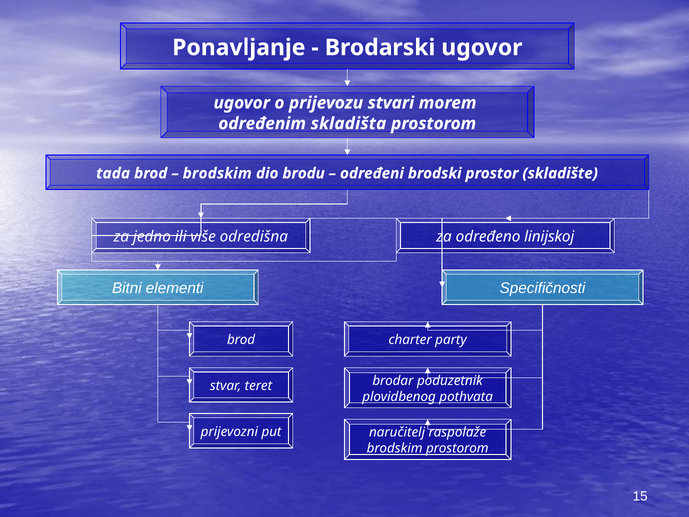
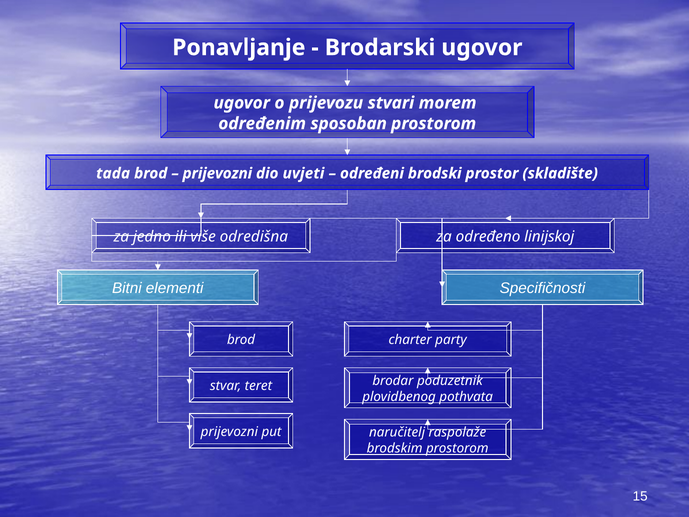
skladišta: skladišta -> sposoban
brodskim at (217, 173): brodskim -> prijevozni
brodu: brodu -> uvjeti
